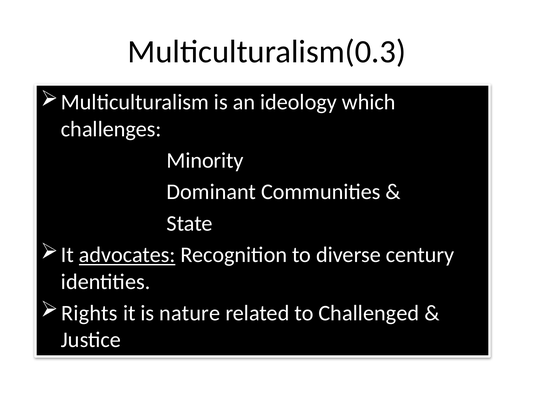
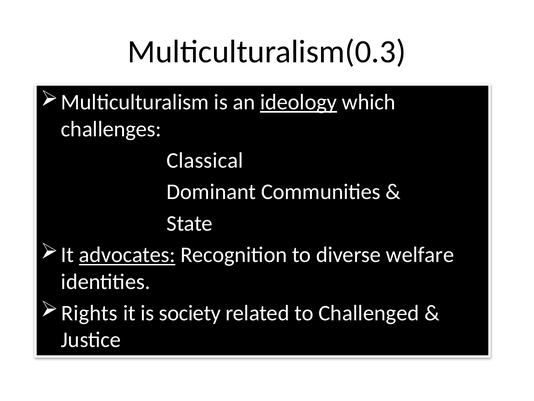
ideology underline: none -> present
Minority: Minority -> Classical
century: century -> welfare
nature: nature -> society
